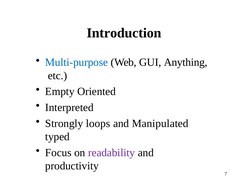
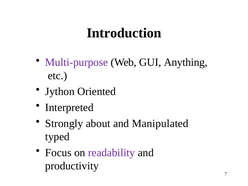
Multi-purpose colour: blue -> purple
Empty: Empty -> Jython
loops: loops -> about
